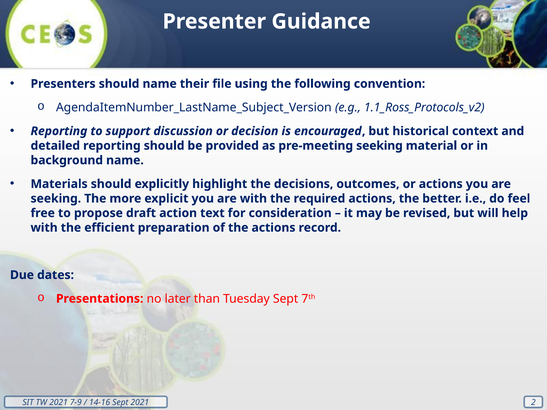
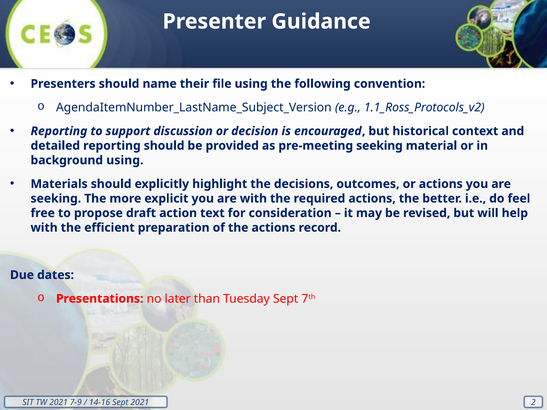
background name: name -> using
